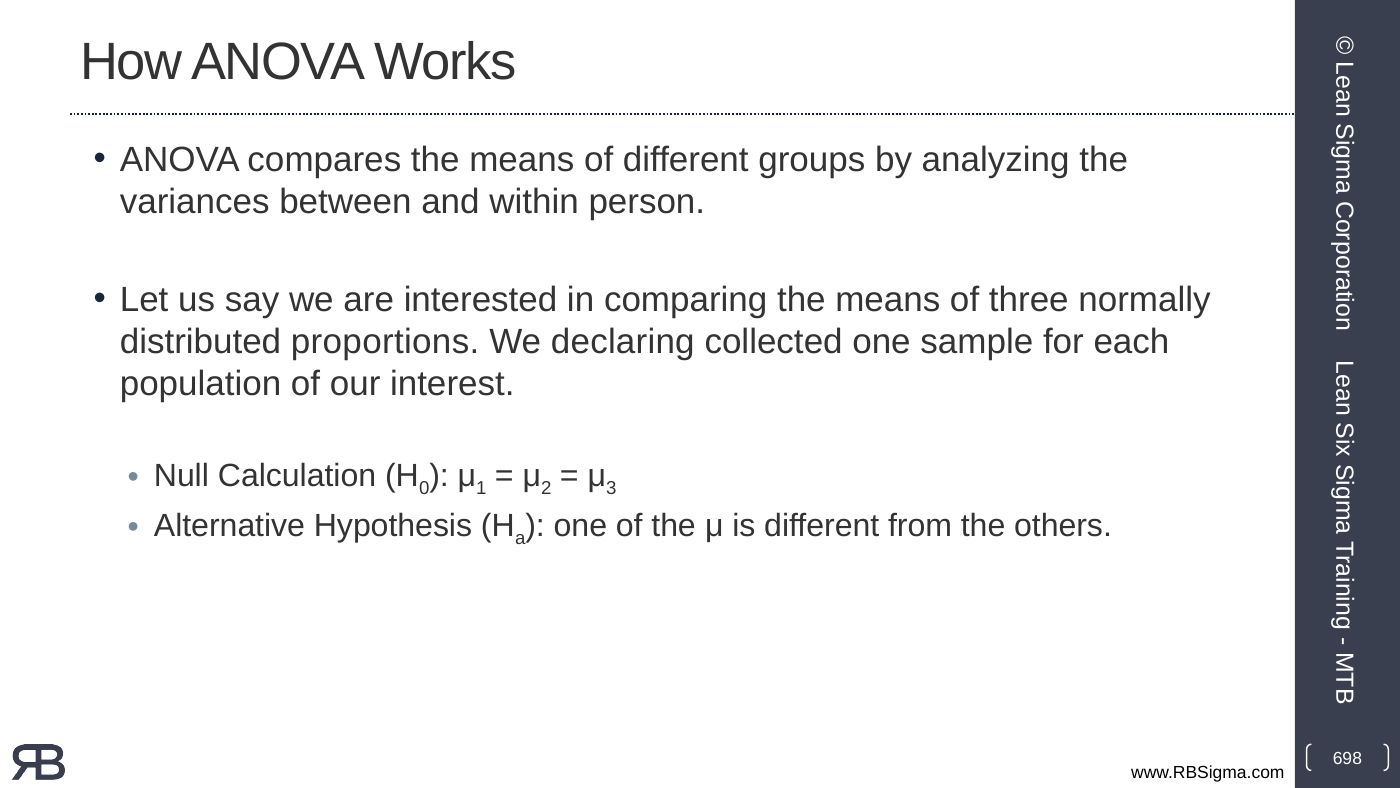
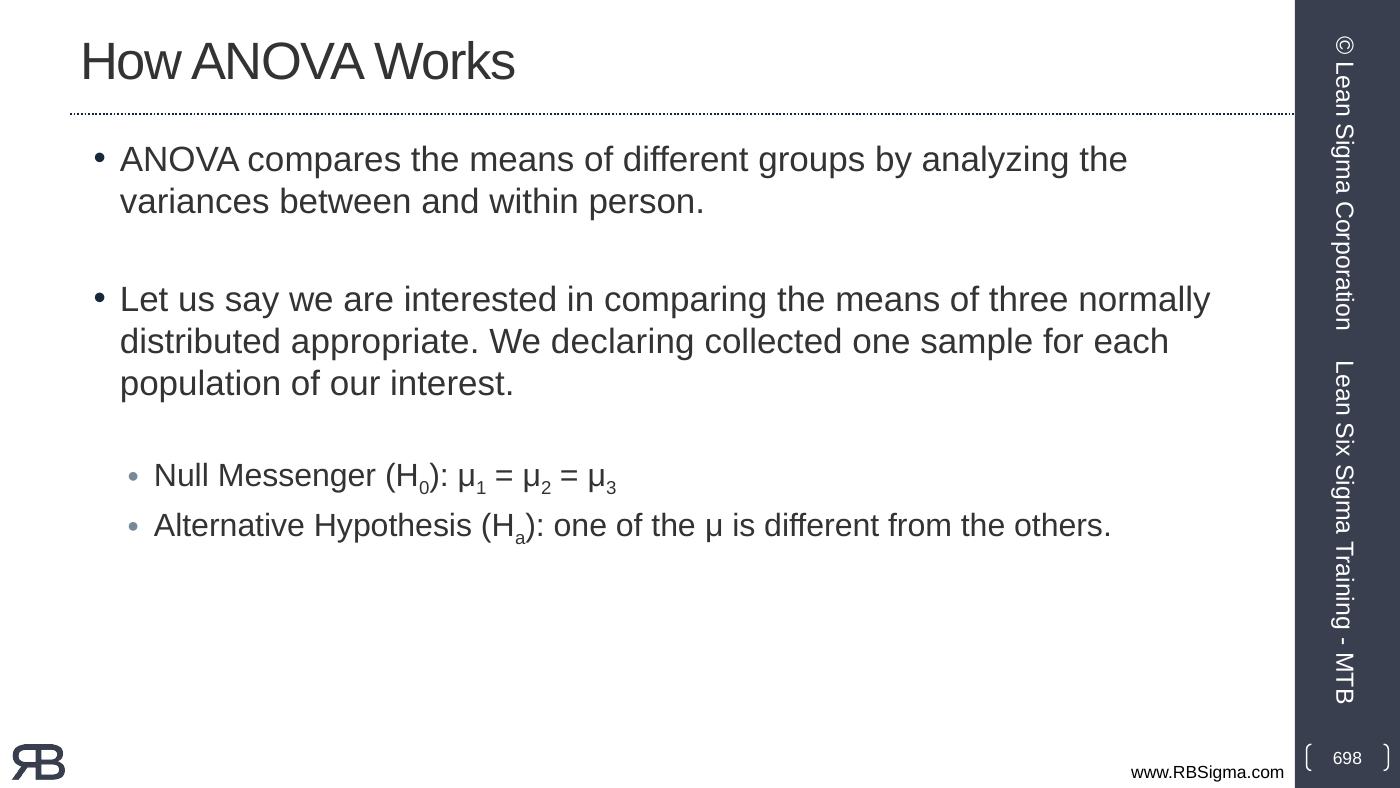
proportions: proportions -> appropriate
Calculation: Calculation -> Messenger
